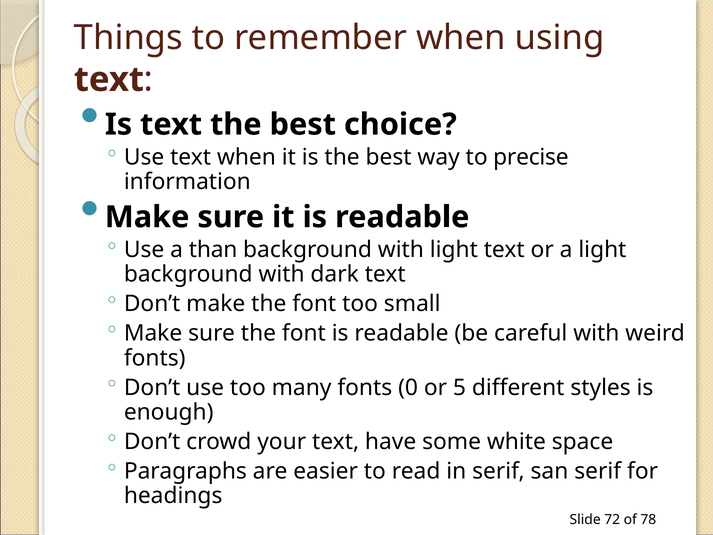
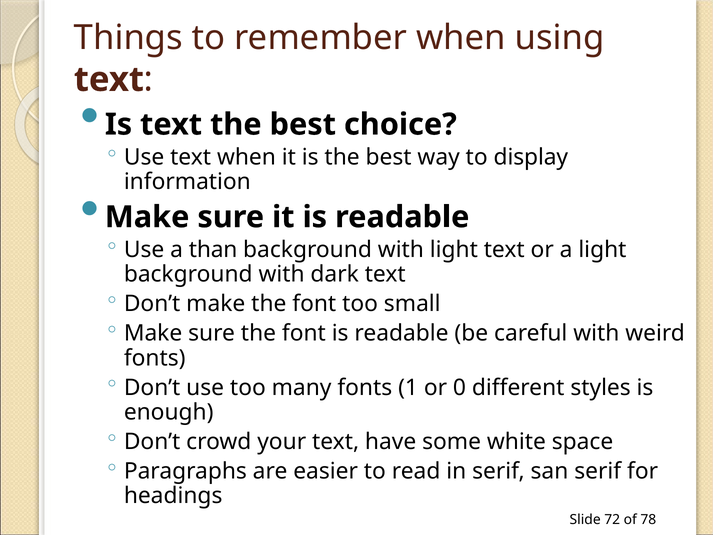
precise: precise -> display
0: 0 -> 1
5: 5 -> 0
